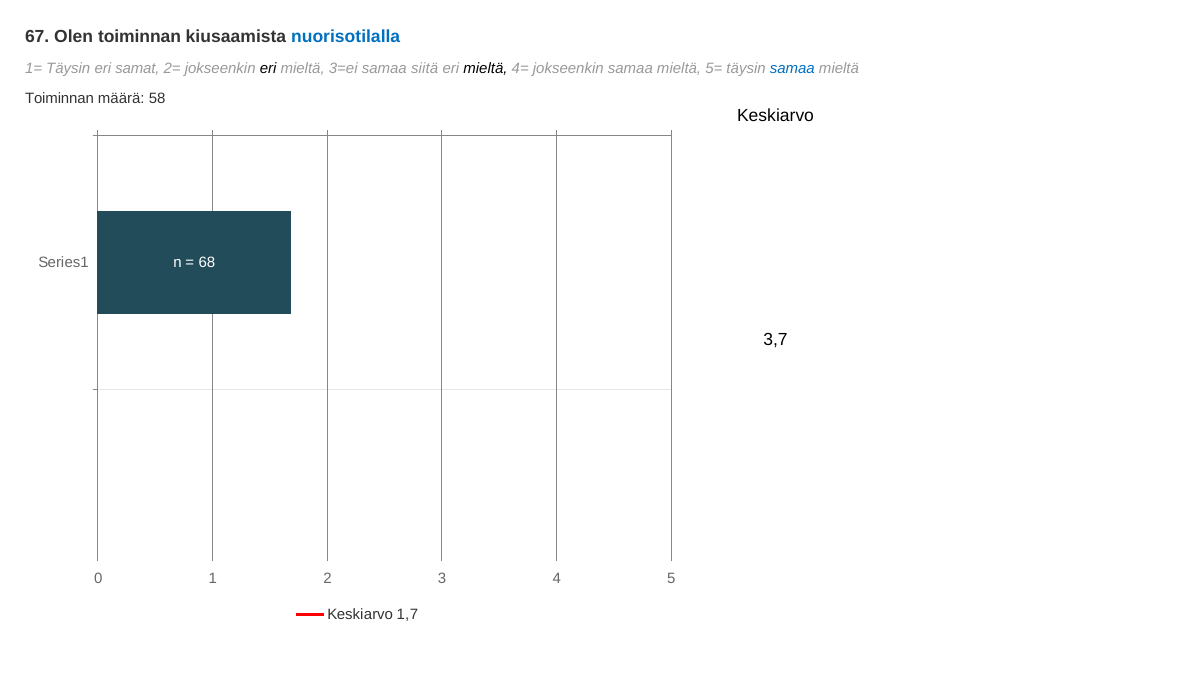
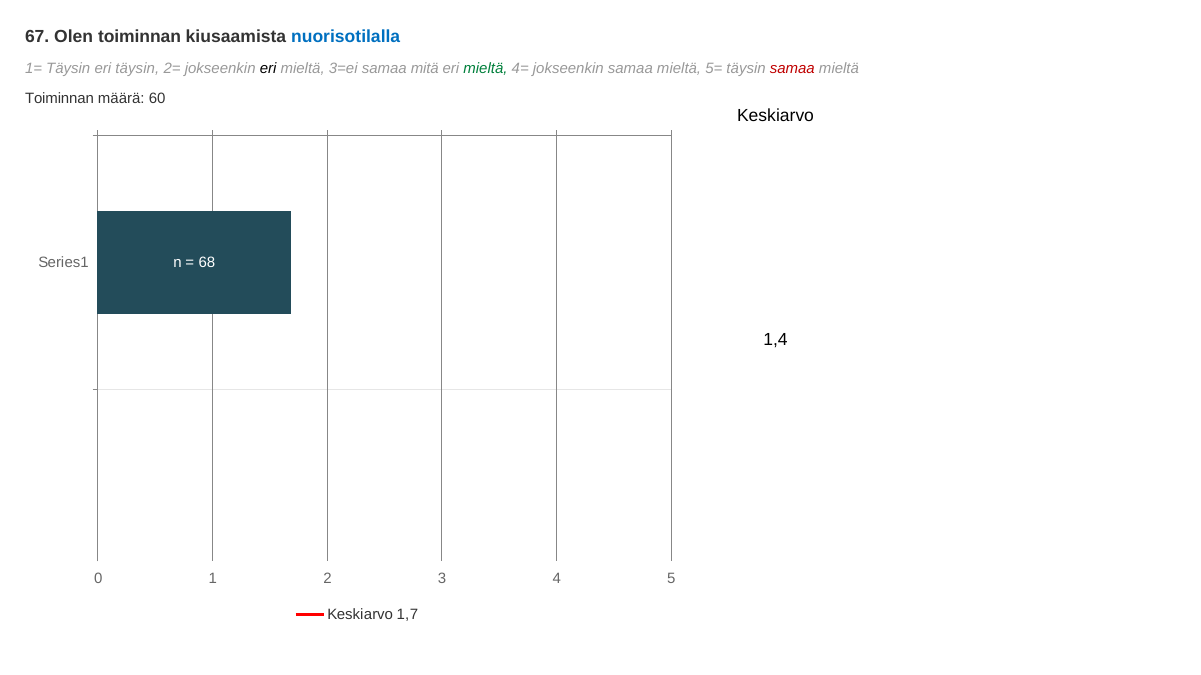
eri samat: samat -> täysin
siitä: siitä -> mitä
mieltä at (485, 69) colour: black -> green
samaa at (792, 69) colour: blue -> red
58: 58 -> 60
3,7: 3,7 -> 1,4
